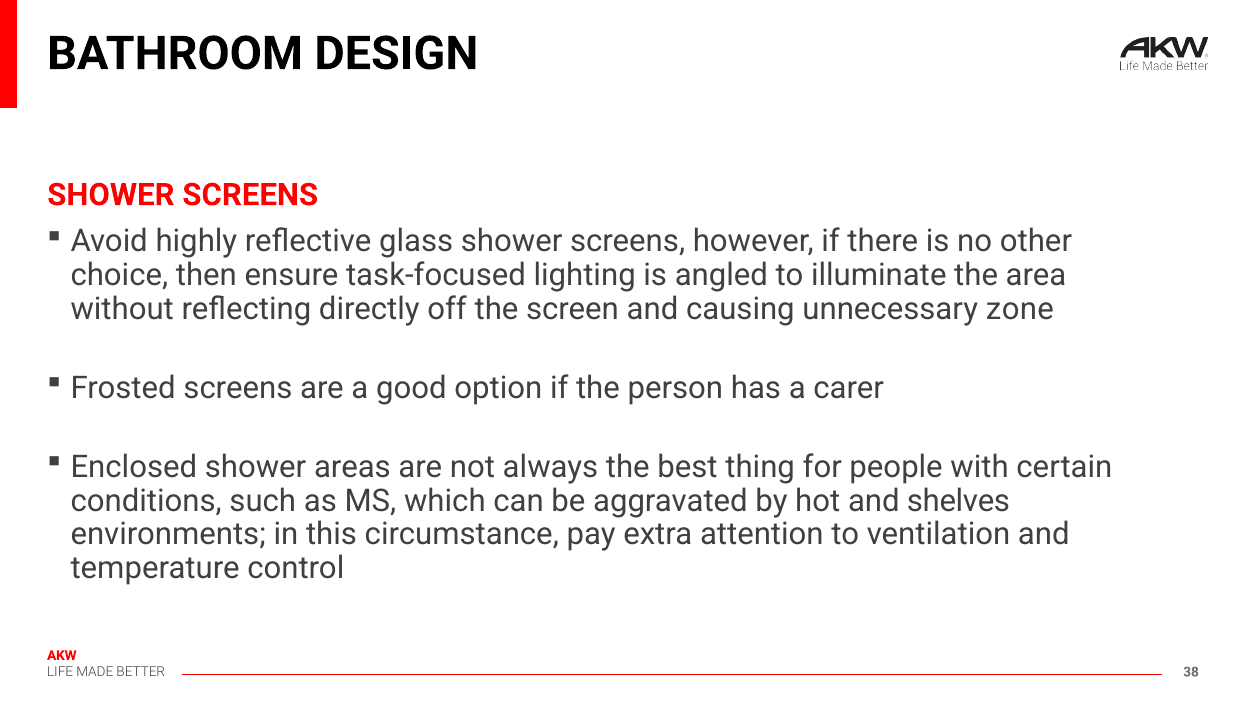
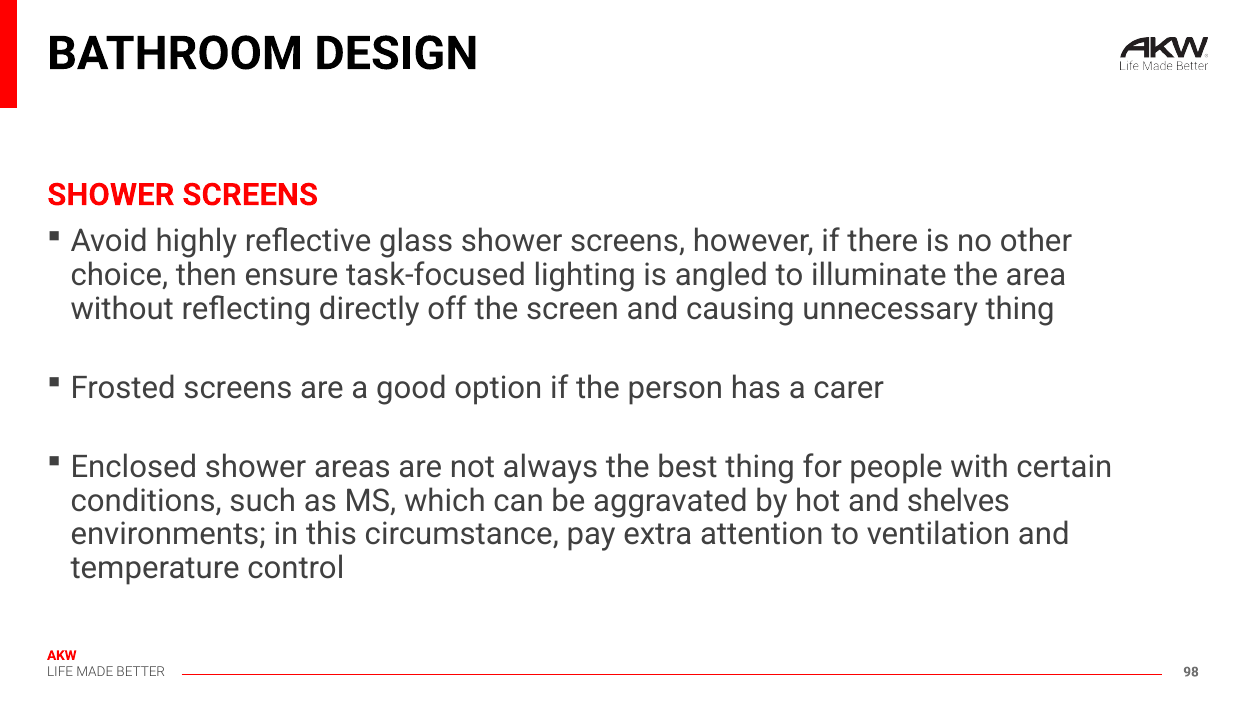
unnecessary zone: zone -> thing
38: 38 -> 98
